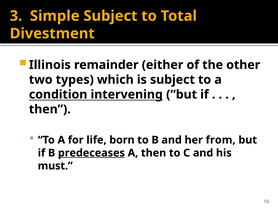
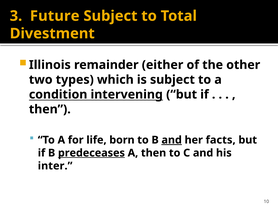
Simple: Simple -> Future
and at (172, 140) underline: none -> present
from: from -> facts
must: must -> inter
